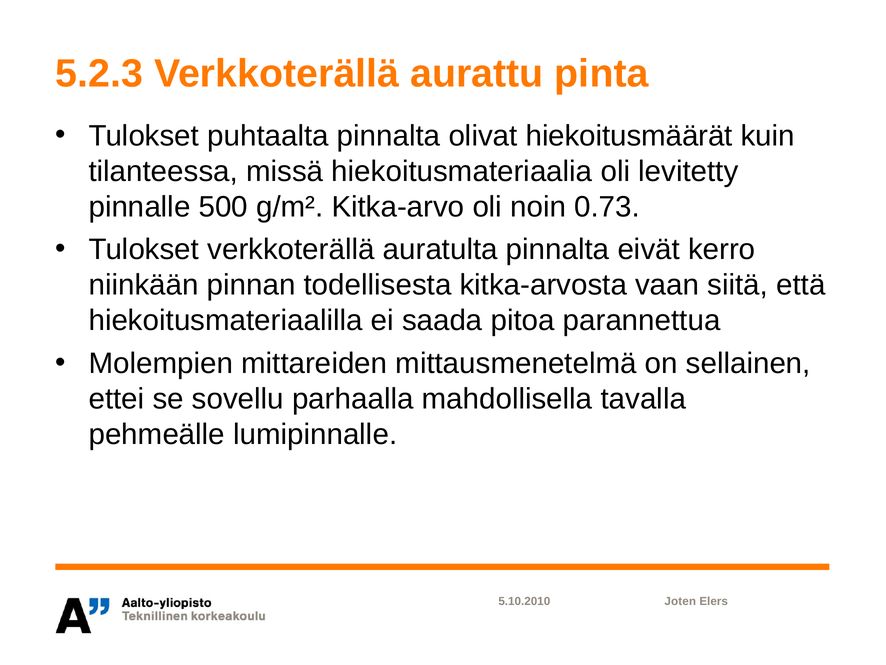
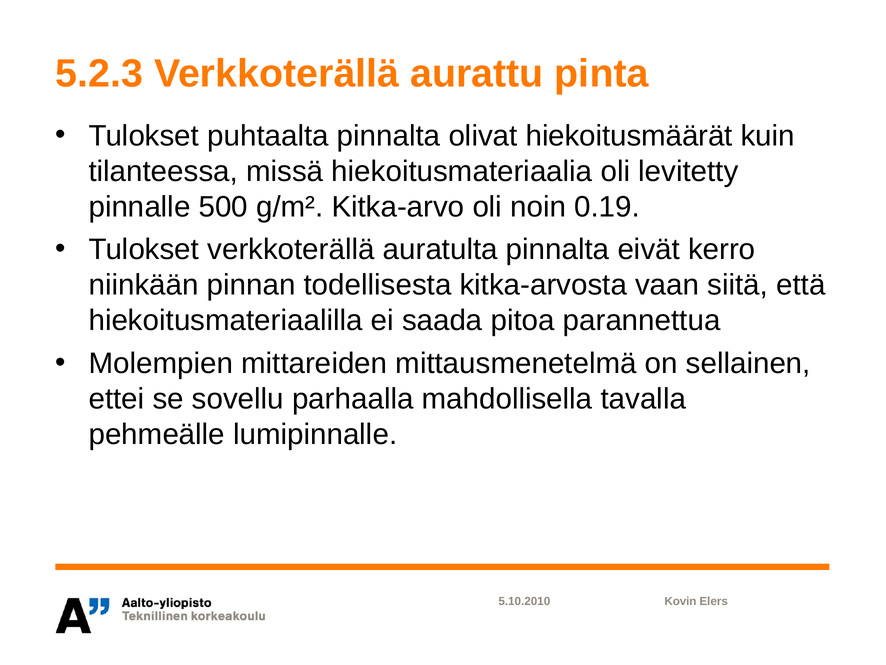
0.73: 0.73 -> 0.19
Joten: Joten -> Kovin
